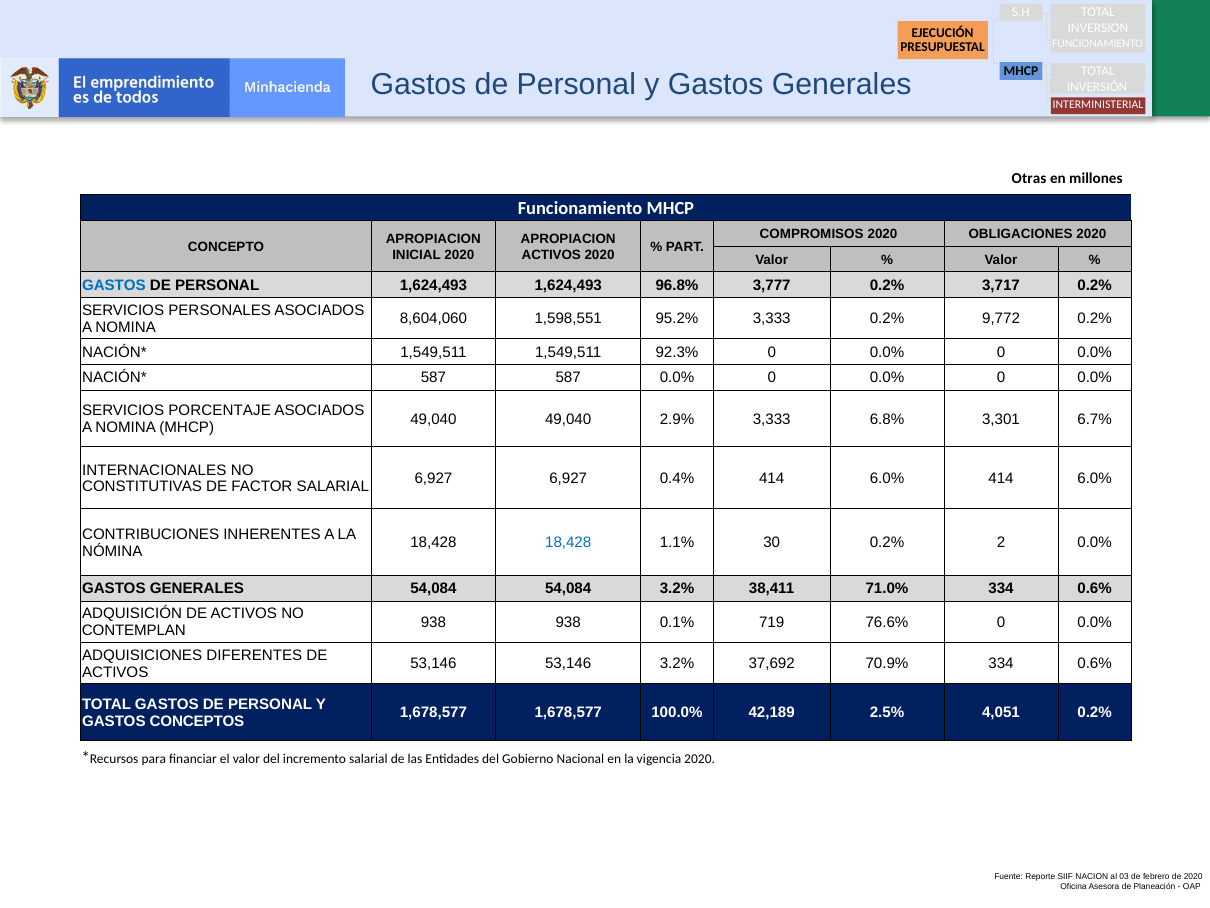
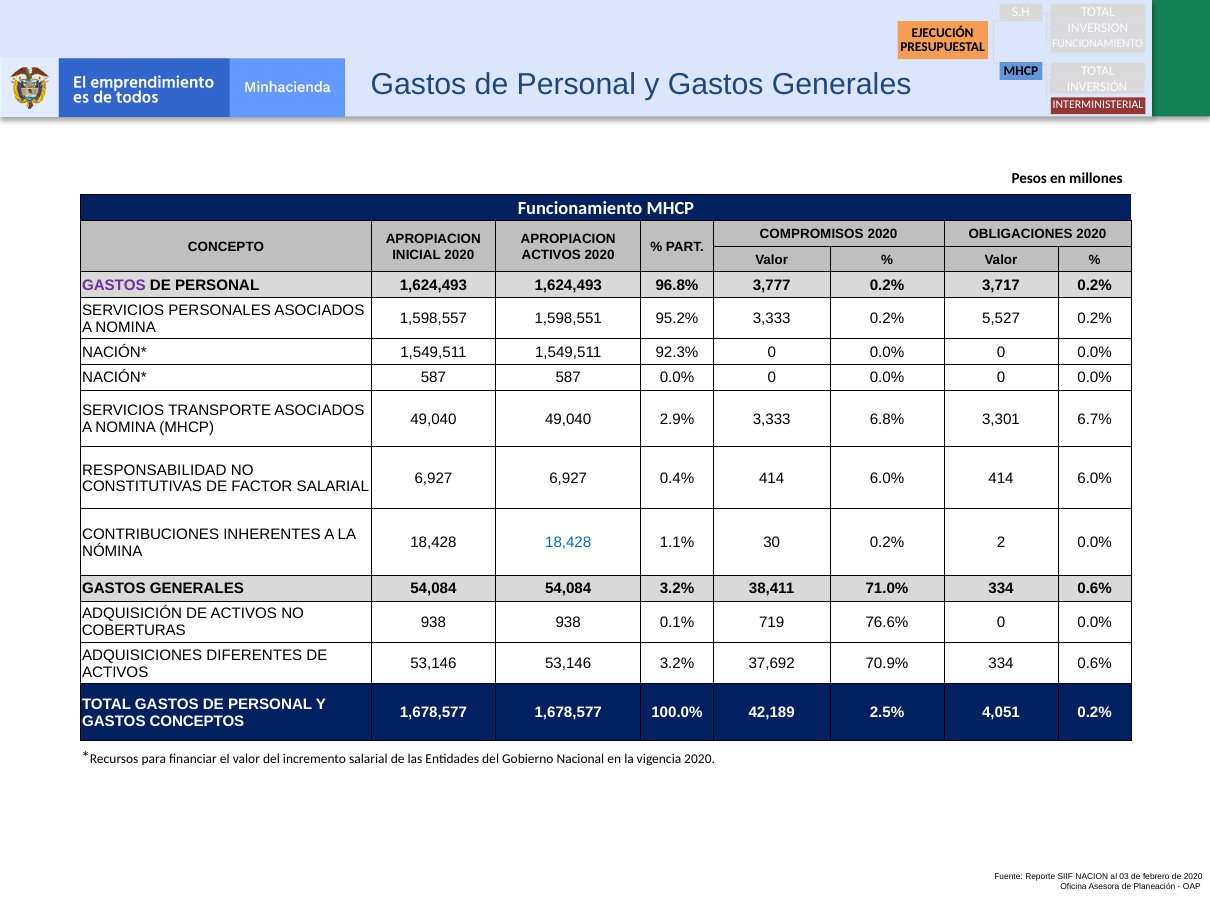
Otras: Otras -> Pesos
GASTOS at (114, 285) colour: blue -> purple
8,604,060: 8,604,060 -> 1,598,557
9,772: 9,772 -> 5,527
PORCENTAJE: PORCENTAJE -> TRANSPORTE
INTERNACIONALES: INTERNACIONALES -> RESPONSABILIDAD
CONTEMPLAN: CONTEMPLAN -> COBERTURAS
